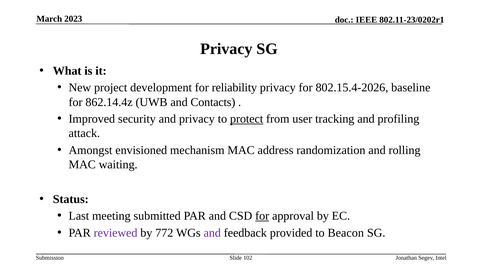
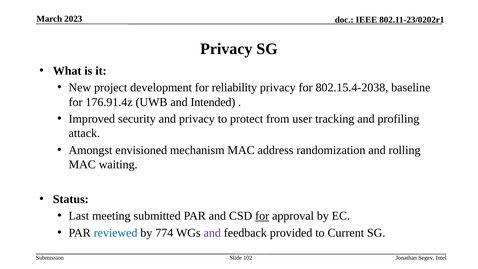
802.15.4-2026: 802.15.4-2026 -> 802.15.4-2038
862.14.4z: 862.14.4z -> 176.91.4z
Contacts: Contacts -> Intended
protect underline: present -> none
reviewed colour: purple -> blue
772: 772 -> 774
Beacon: Beacon -> Current
